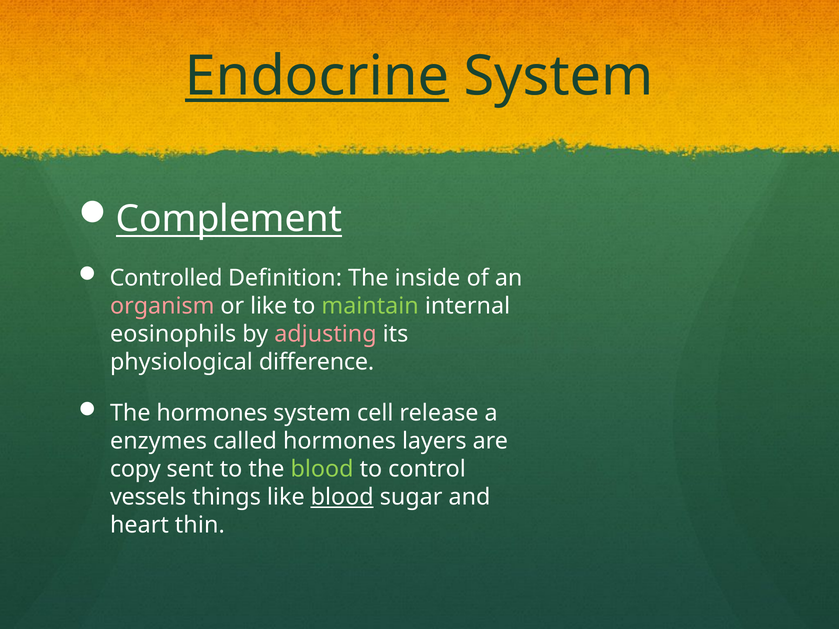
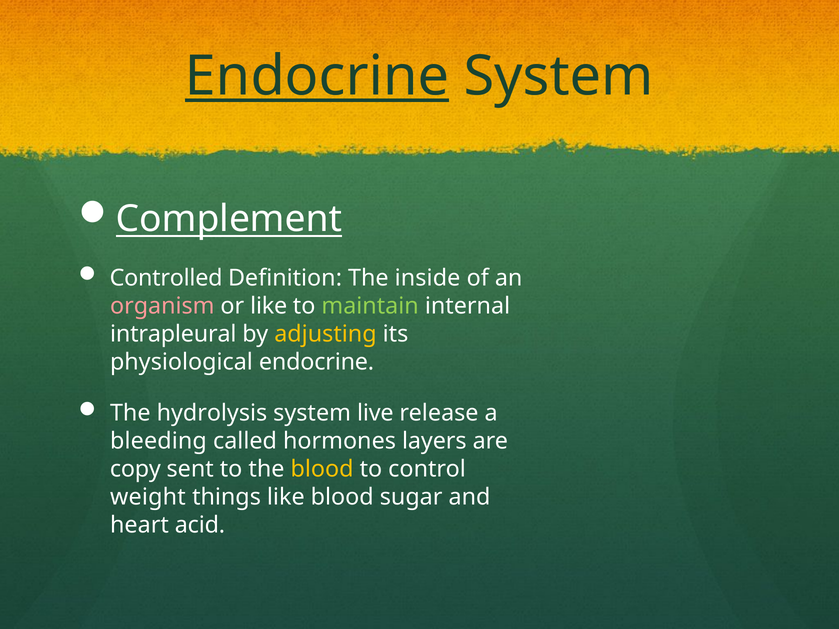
eosinophils: eosinophils -> intrapleural
adjusting colour: pink -> yellow
physiological difference: difference -> endocrine
The hormones: hormones -> hydrolysis
cell: cell -> live
enzymes: enzymes -> bleeding
blood at (322, 469) colour: light green -> yellow
vessels: vessels -> weight
blood at (342, 497) underline: present -> none
thin: thin -> acid
